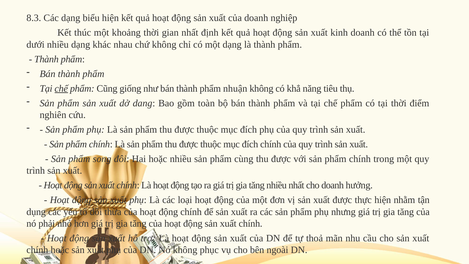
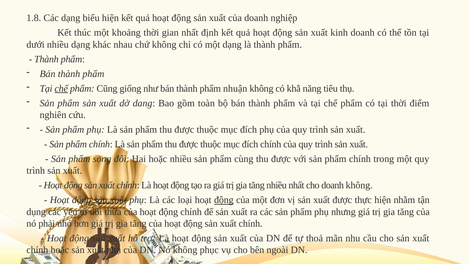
8.3: 8.3 -> 1.8
doanh hưởng: hưởng -> không
động at (224, 200) underline: none -> present
